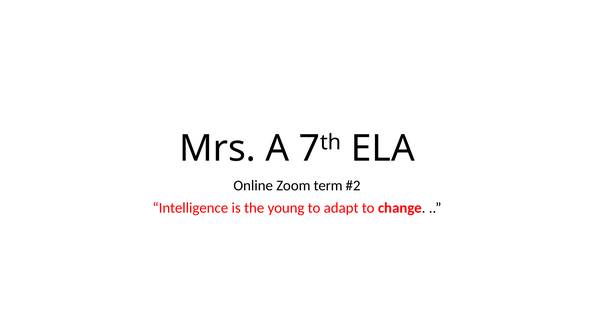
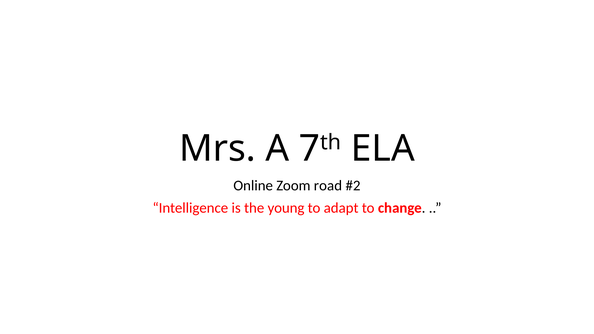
term: term -> road
